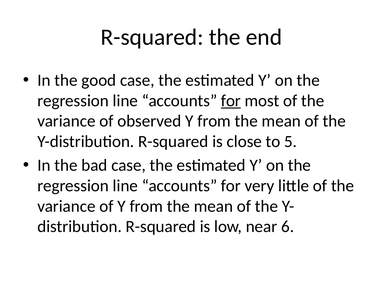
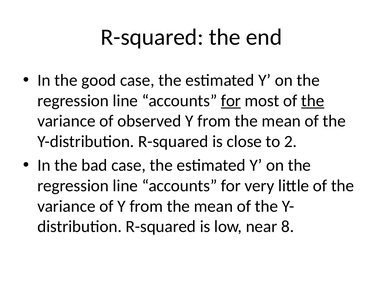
the at (313, 101) underline: none -> present
5: 5 -> 2
6: 6 -> 8
